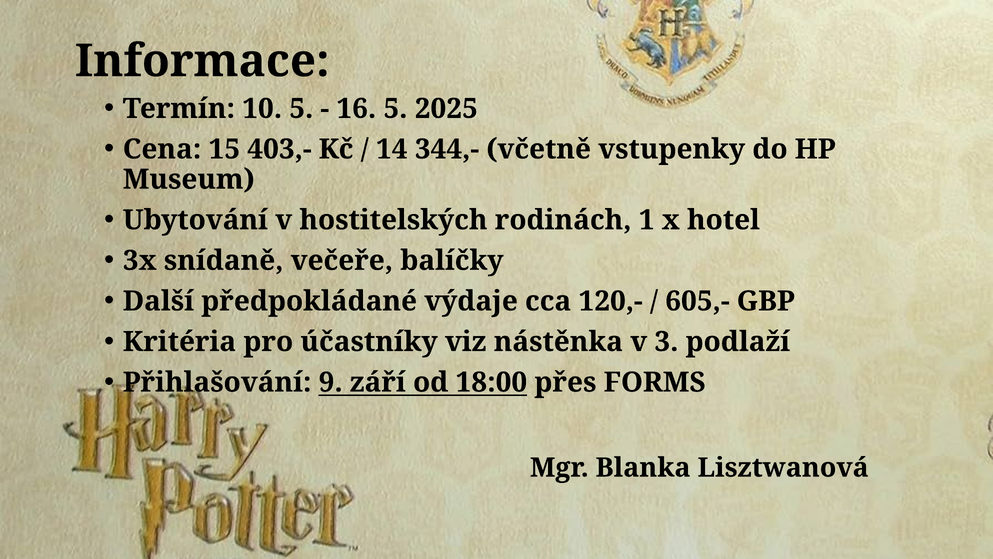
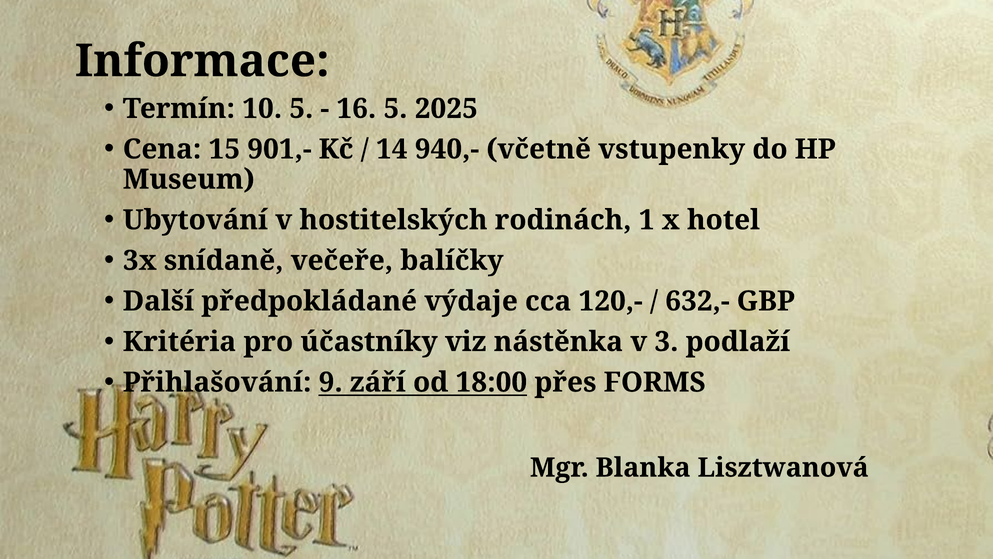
403,-: 403,- -> 901,-
344,-: 344,- -> 940,-
605,-: 605,- -> 632,-
